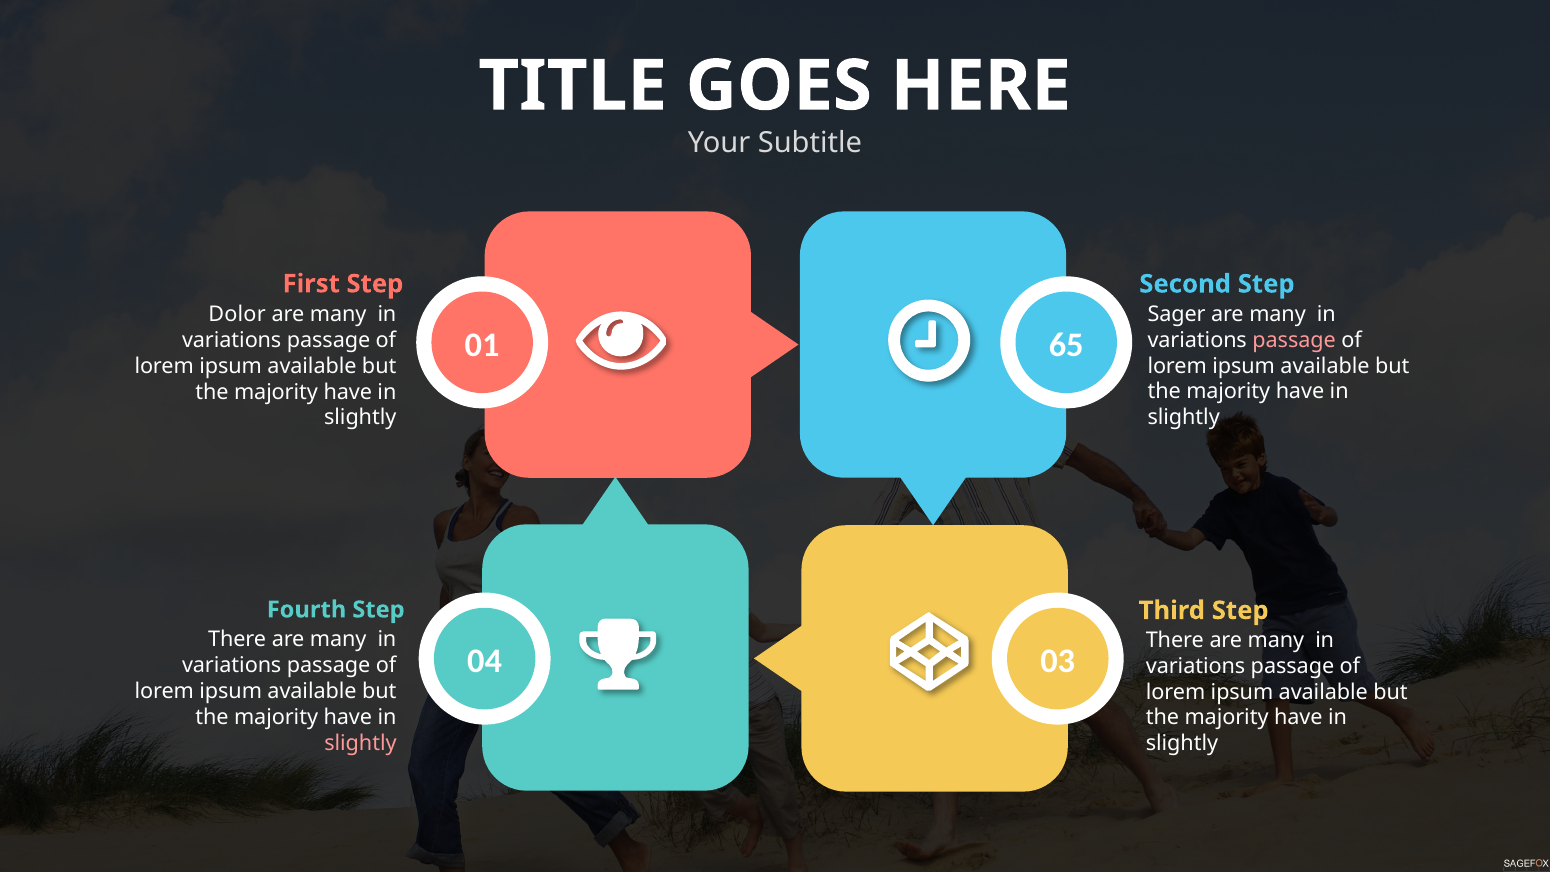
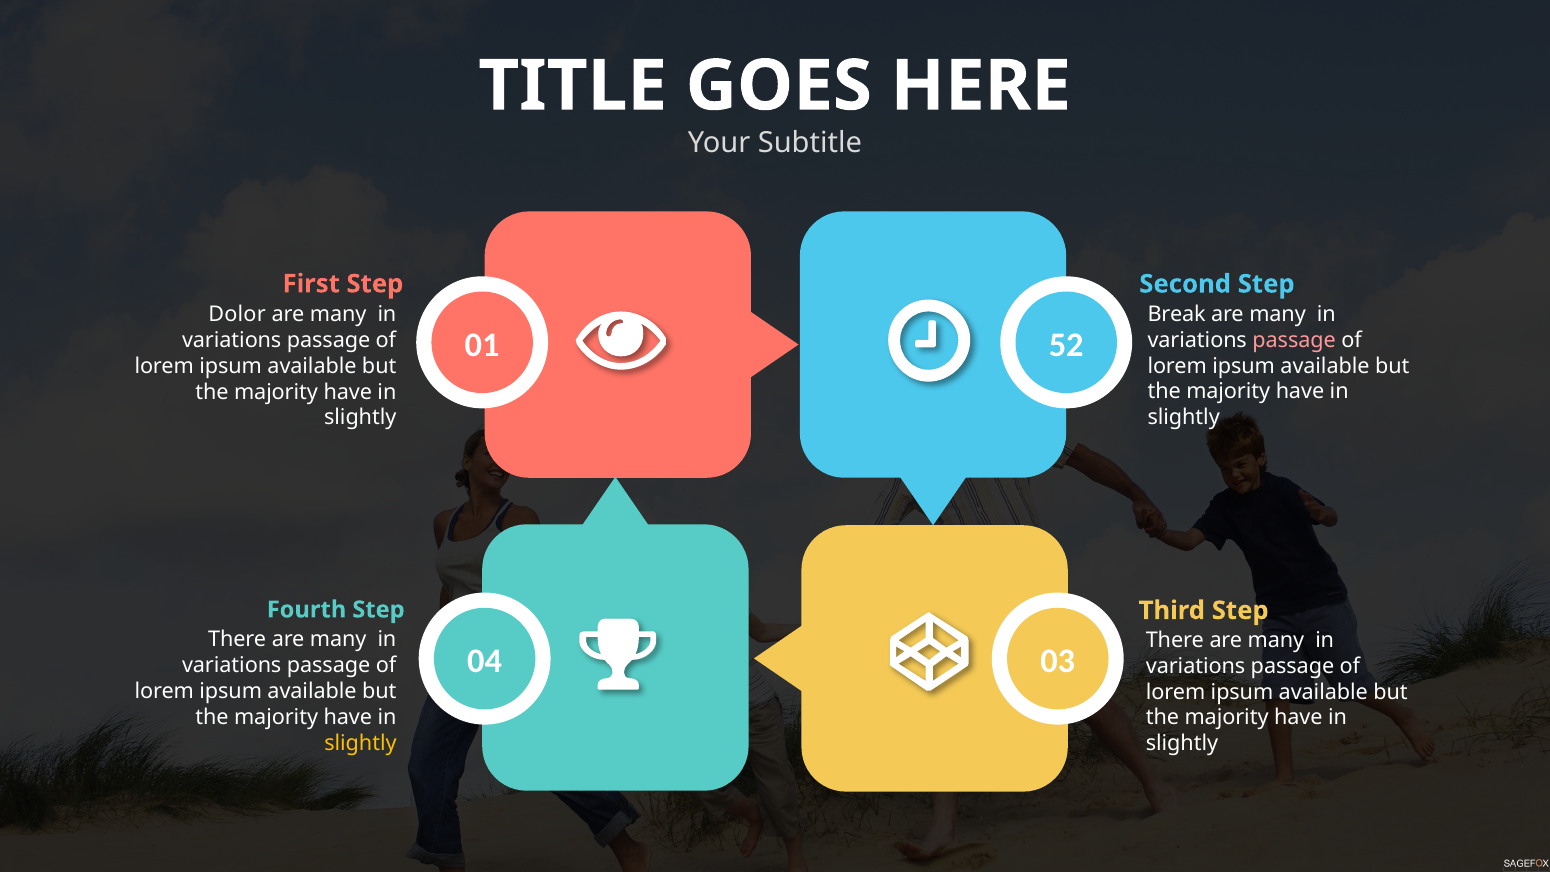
Sager: Sager -> Break
65: 65 -> 52
slightly at (360, 743) colour: pink -> yellow
